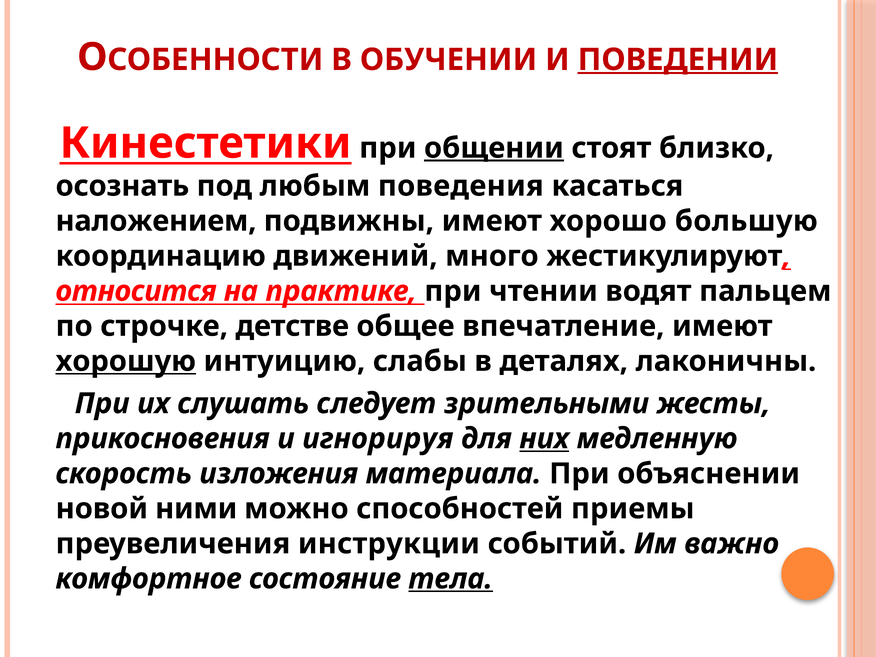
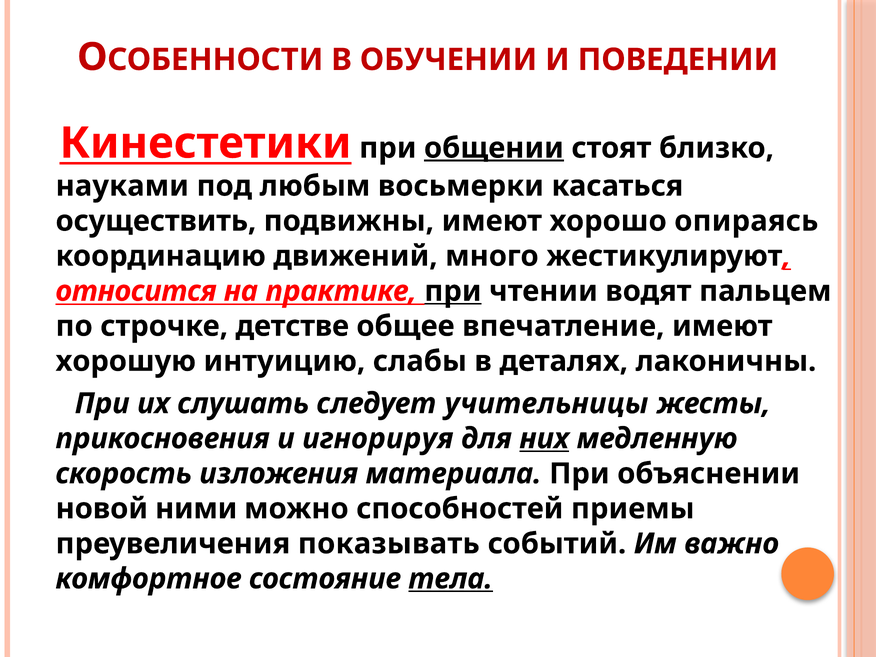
ПОВЕДЕНИИ underline: present -> none
осознать: осознать -> науками
поведения: поведения -> восьмерки
наложением: наложением -> осуществить
большую: большую -> опираясь
при at (453, 291) underline: none -> present
хорошую underline: present -> none
зрительными: зрительными -> учительницы
инструкции: инструкции -> показывать
